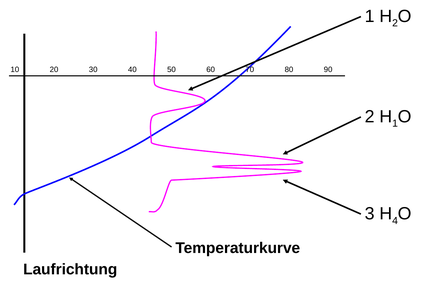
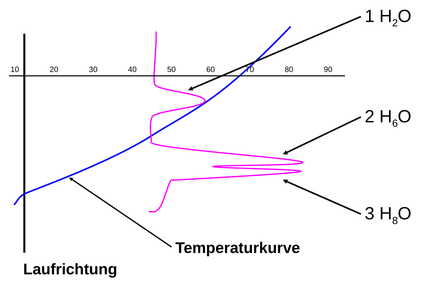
1 at (395, 123): 1 -> 6
4: 4 -> 8
